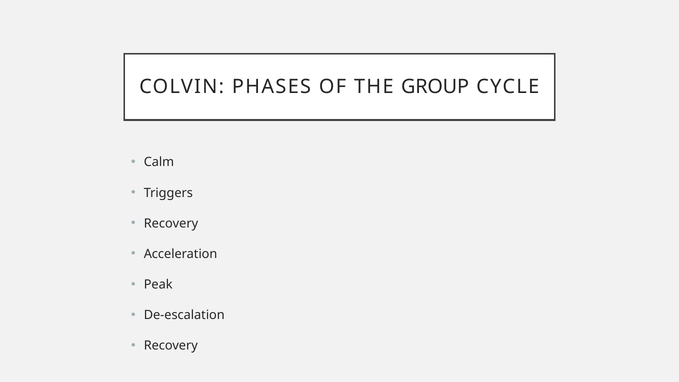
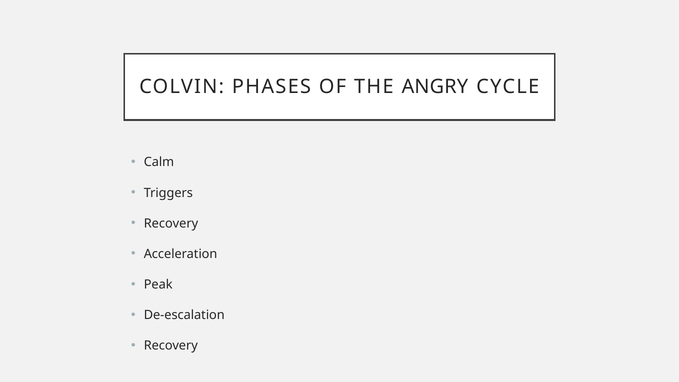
GROUP: GROUP -> ANGRY
